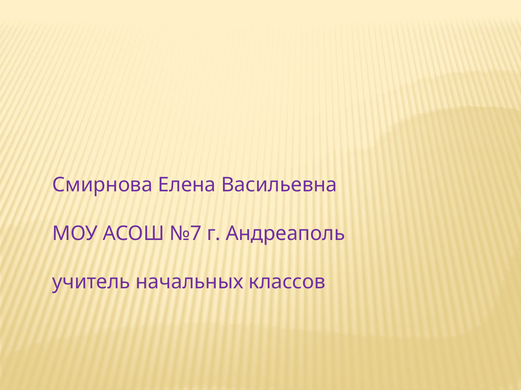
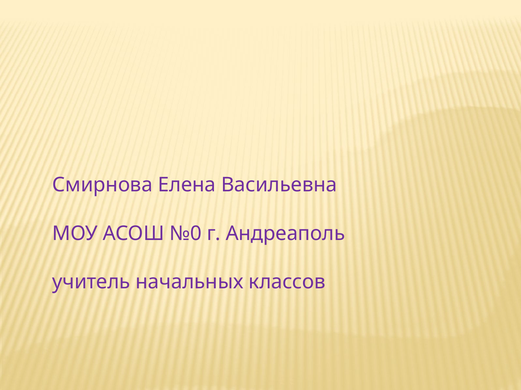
№7: №7 -> №0
